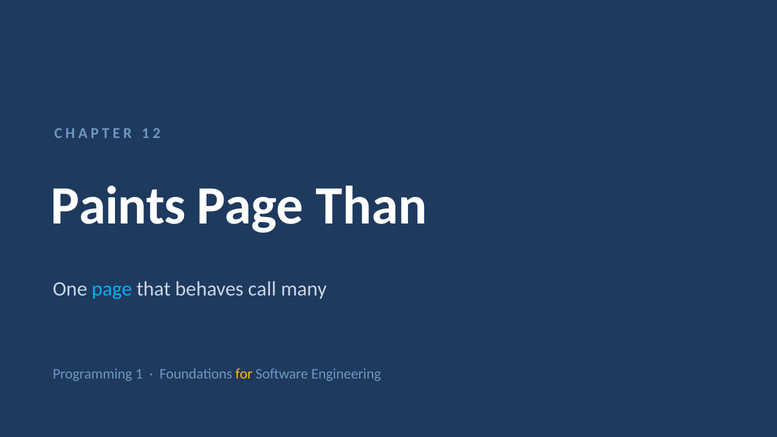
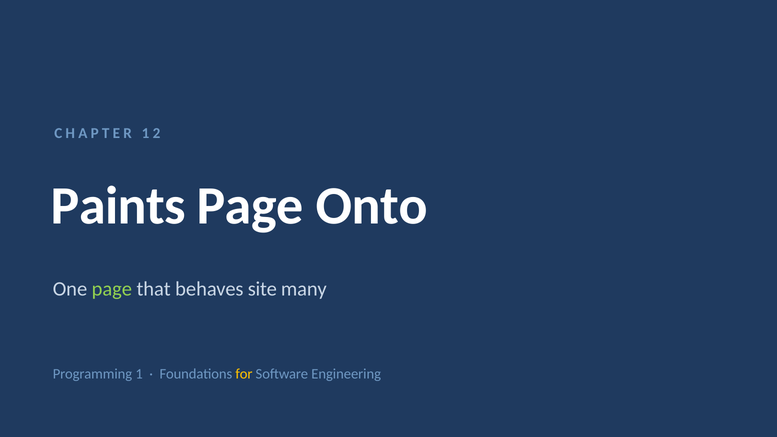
Than: Than -> Onto
page at (112, 289) colour: light blue -> light green
call: call -> site
